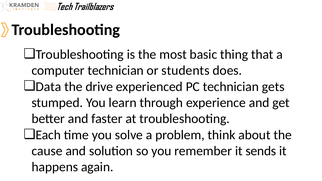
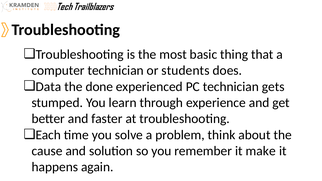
drive: drive -> done
sends: sends -> make
